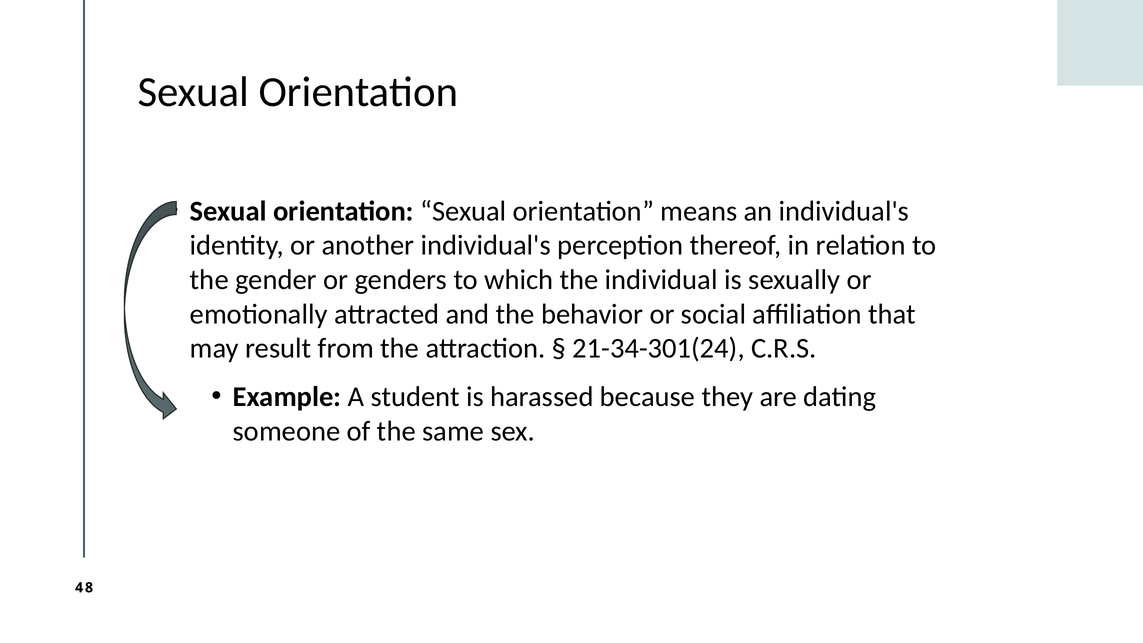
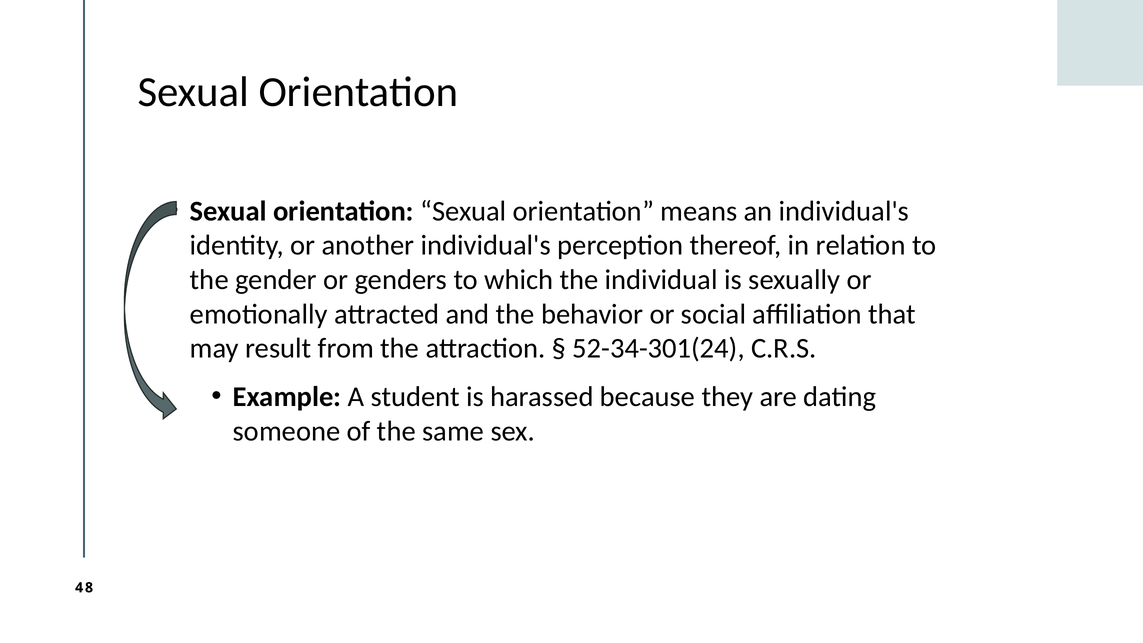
21-34-301(24: 21-34-301(24 -> 52-34-301(24
